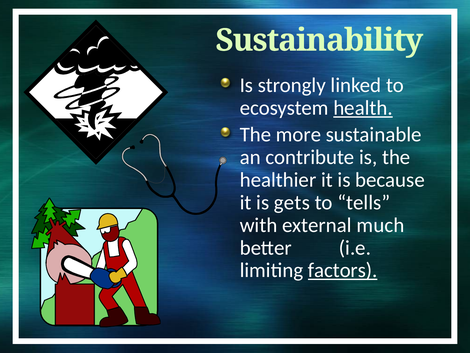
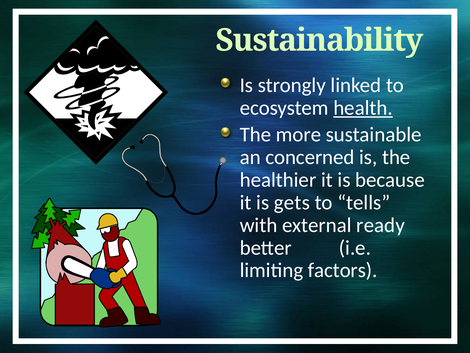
contribute: contribute -> concerned
much: much -> ready
factors underline: present -> none
